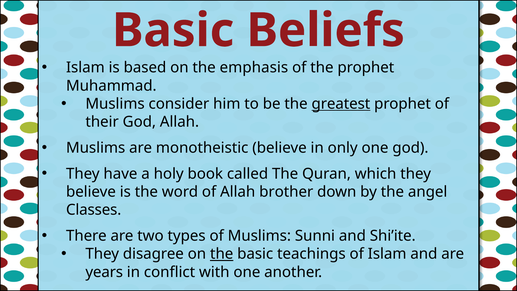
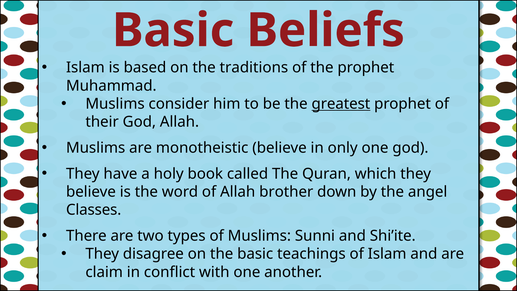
emphasis: emphasis -> traditions
the at (222, 254) underline: present -> none
years: years -> claim
